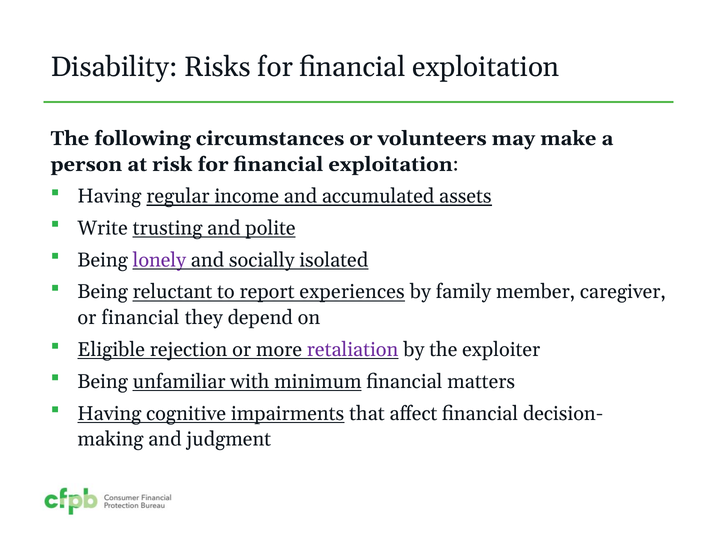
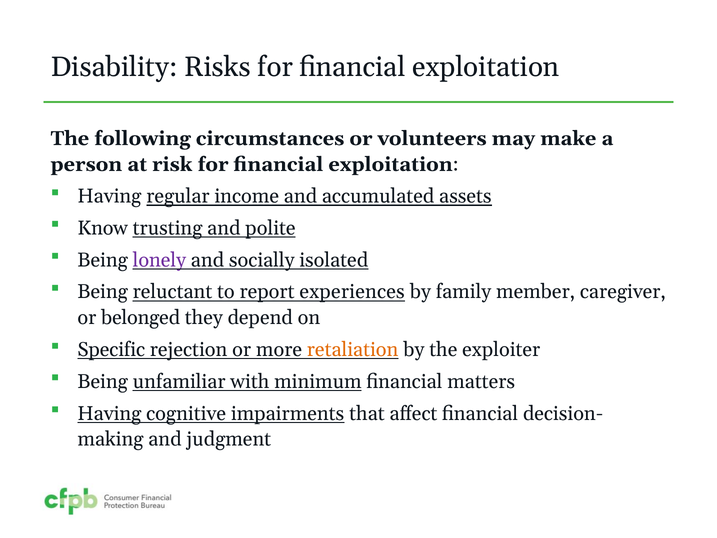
Write: Write -> Know
or financial: financial -> belonged
Eligible: Eligible -> Specific
retaliation colour: purple -> orange
